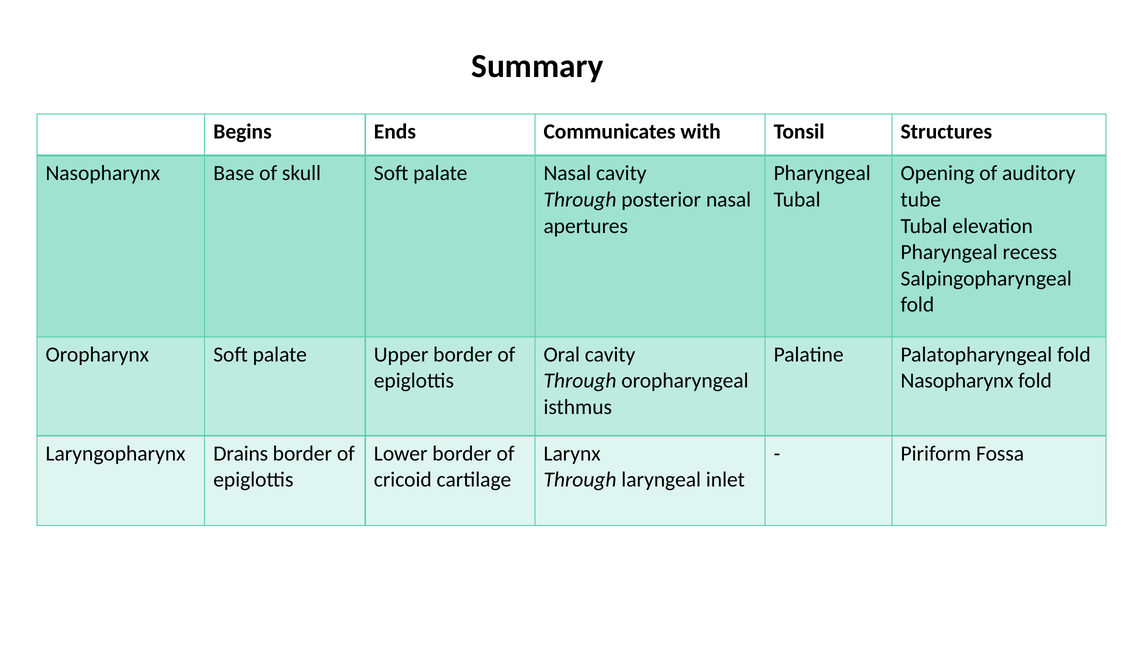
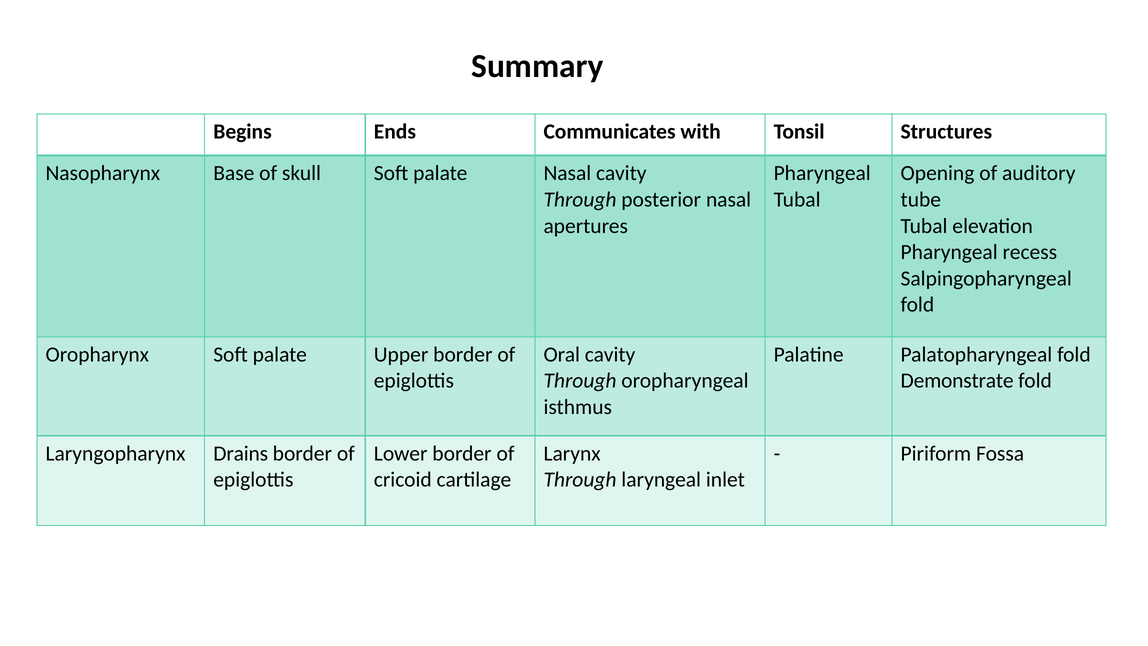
Nasopharynx at (957, 381): Nasopharynx -> Demonstrate
